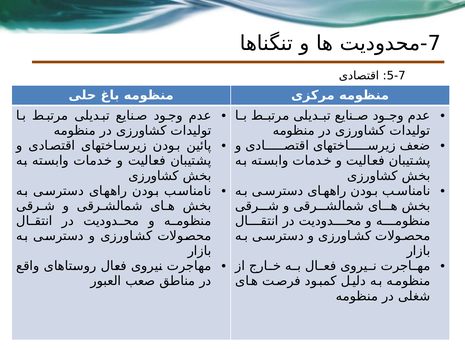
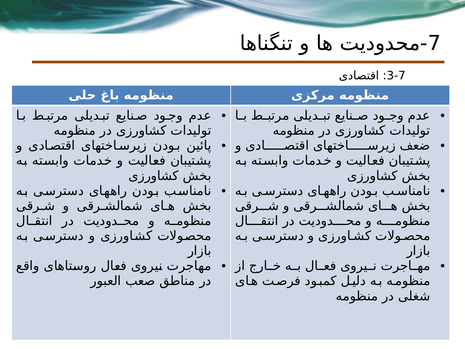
5-7: 5-7 -> 3-7
